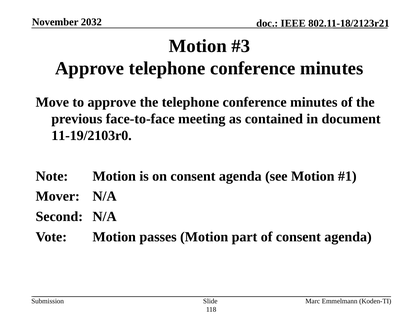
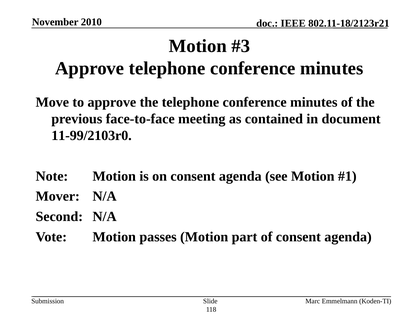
2032: 2032 -> 2010
11-19/2103r0: 11-19/2103r0 -> 11-99/2103r0
